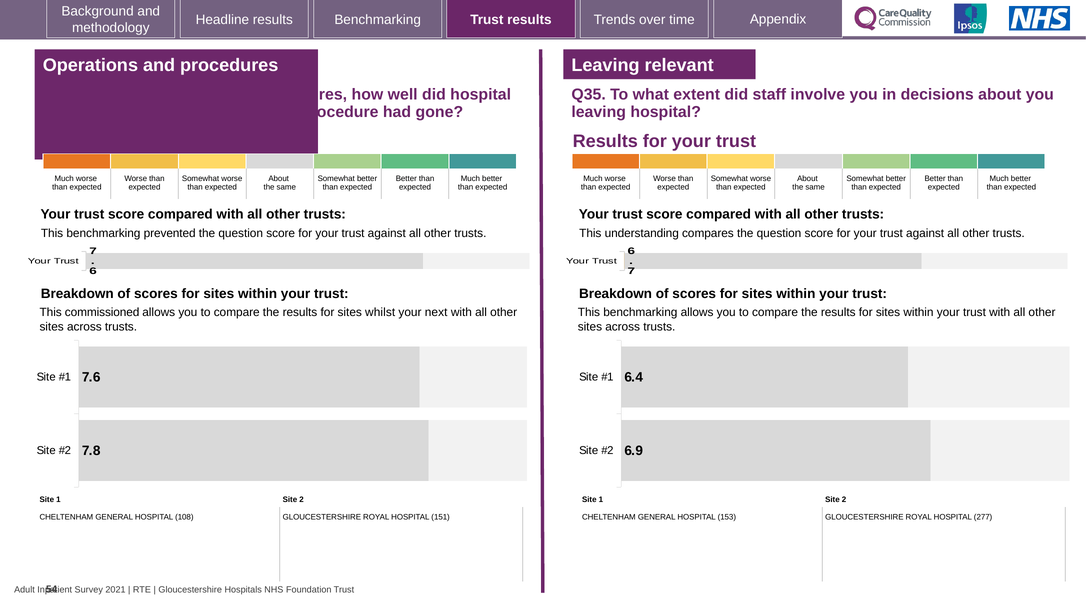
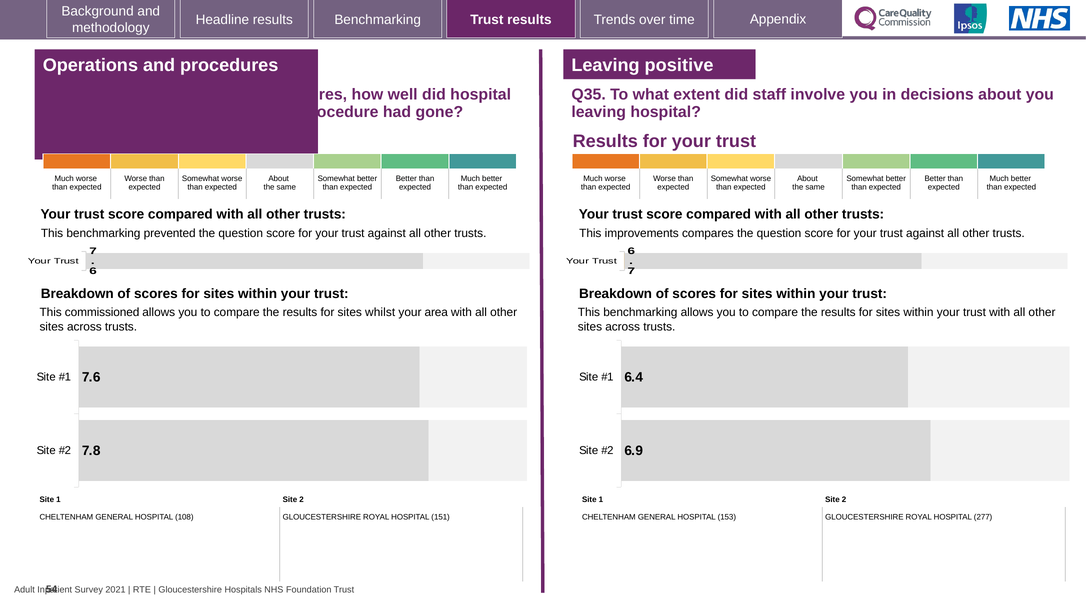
relevant: relevant -> positive
understanding: understanding -> improvements
next: next -> area
